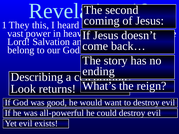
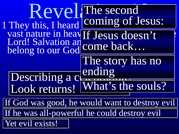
vast power: power -> nature
reign: reign -> souls
